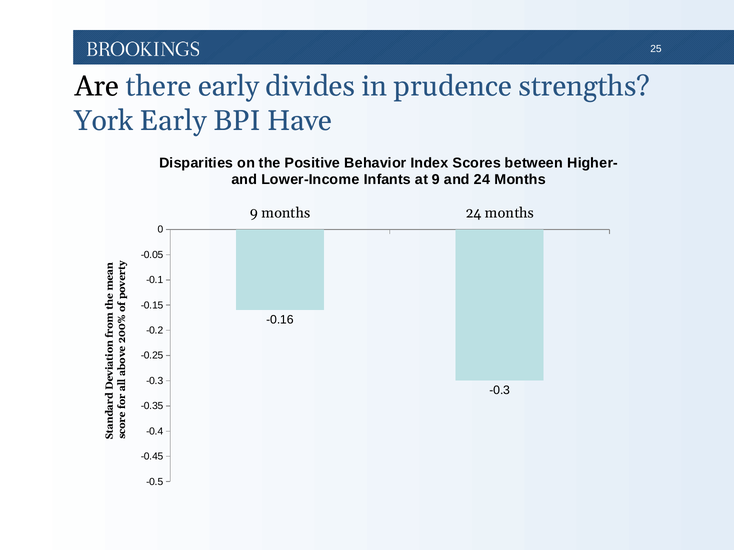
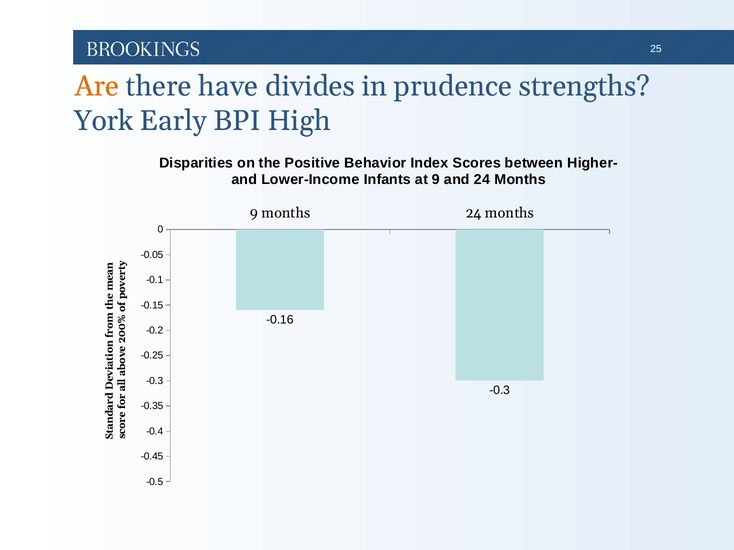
Are colour: black -> orange
there early: early -> have
Have: Have -> High
